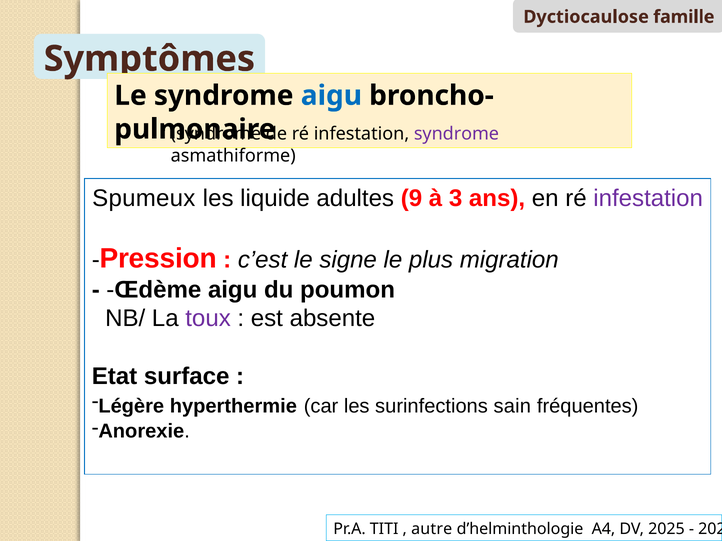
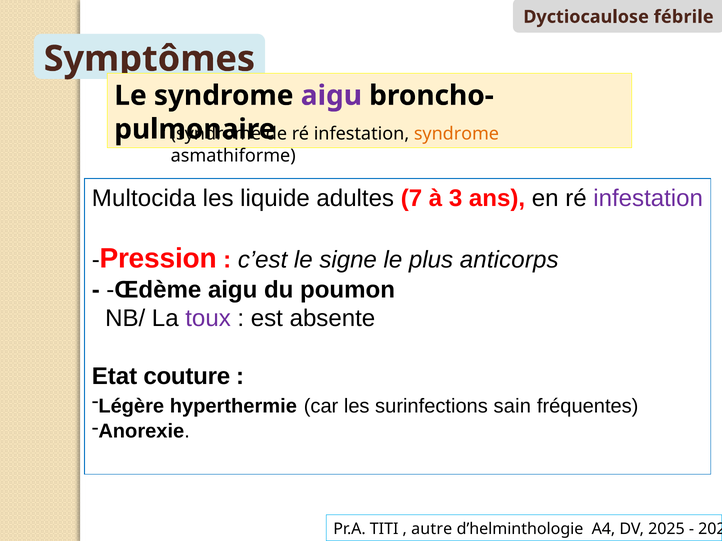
famille: famille -> fébrile
aigu at (331, 96) colour: blue -> purple
syndrome at (456, 134) colour: purple -> orange
Spumeux: Spumeux -> Multocida
9: 9 -> 7
migration: migration -> anticorps
surface: surface -> couture
